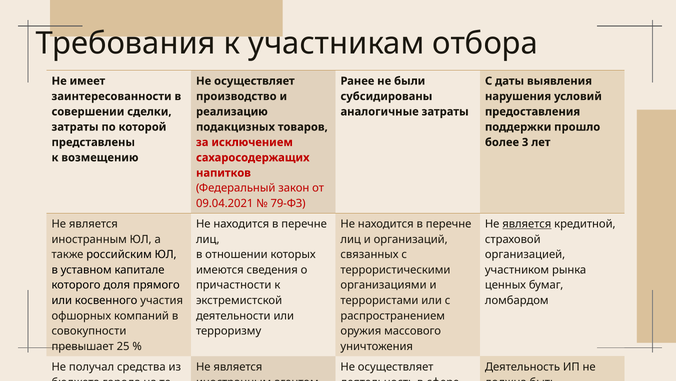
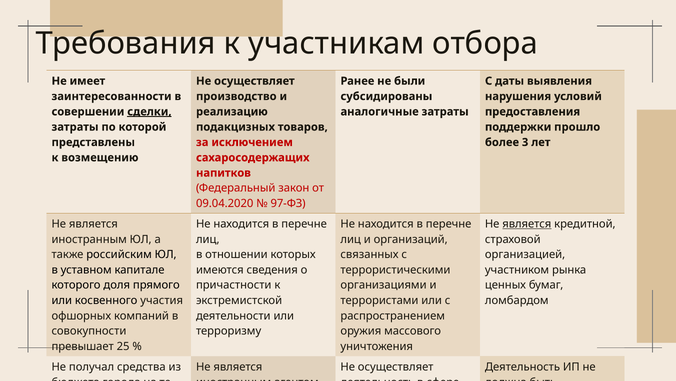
сделки underline: none -> present
09.04.2021: 09.04.2021 -> 09.04.2020
79-ФЗ: 79-ФЗ -> 97-ФЗ
